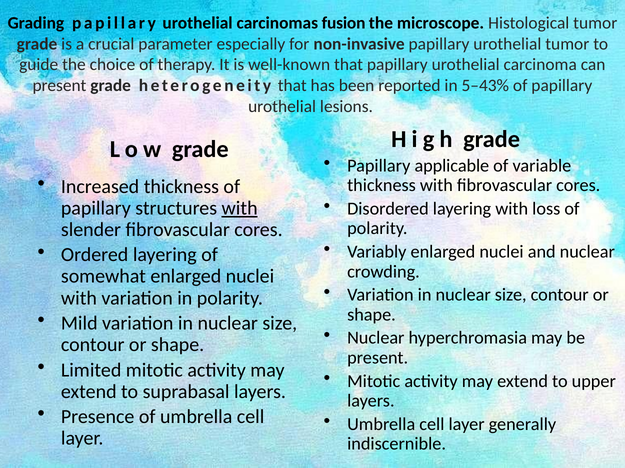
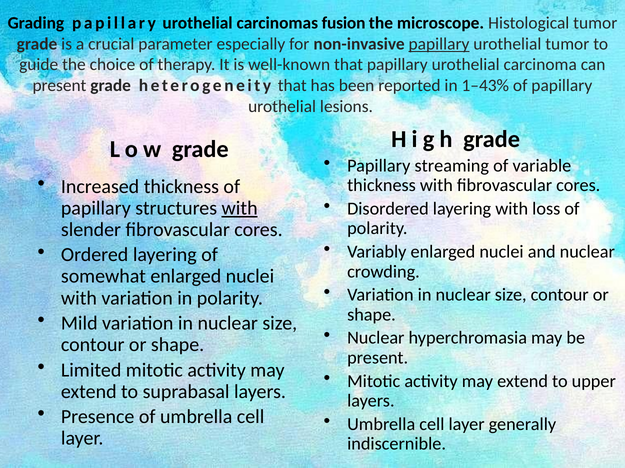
papillary at (439, 44) underline: none -> present
5–43%: 5–43% -> 1–43%
applicable: applicable -> streaming
